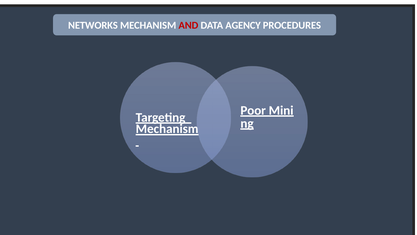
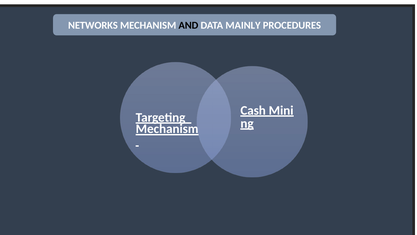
AND colour: red -> black
AGENCY: AGENCY -> MAINLY
Poor: Poor -> Cash
